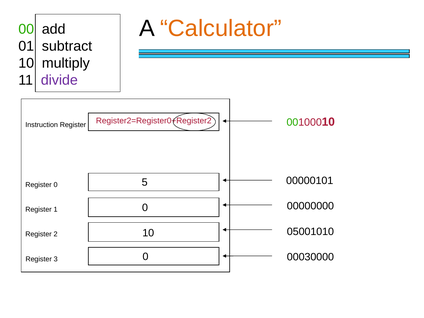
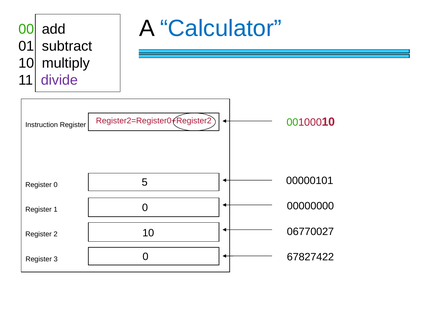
Calculator colour: orange -> blue
05001010: 05001010 -> 06770027
00030000: 00030000 -> 67827422
